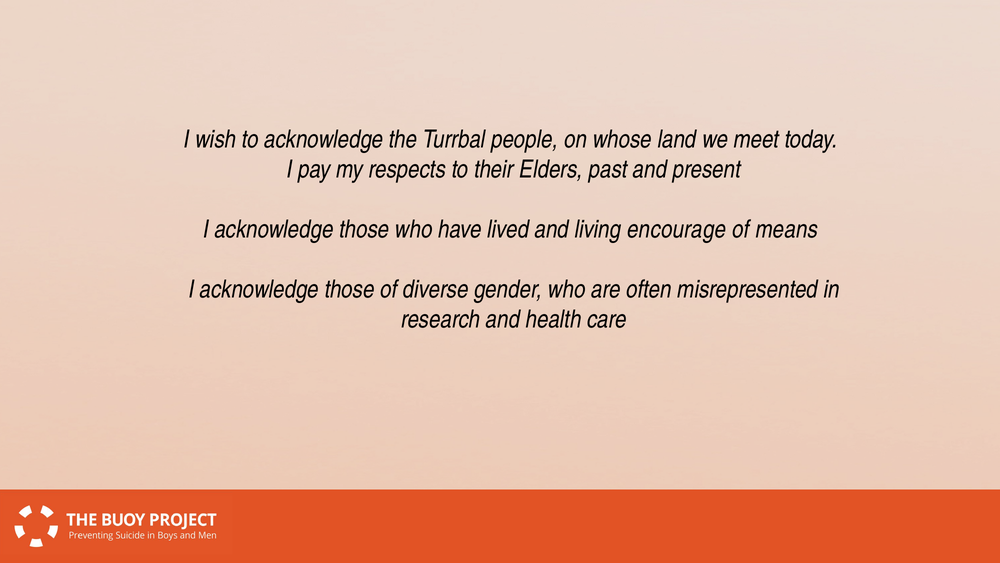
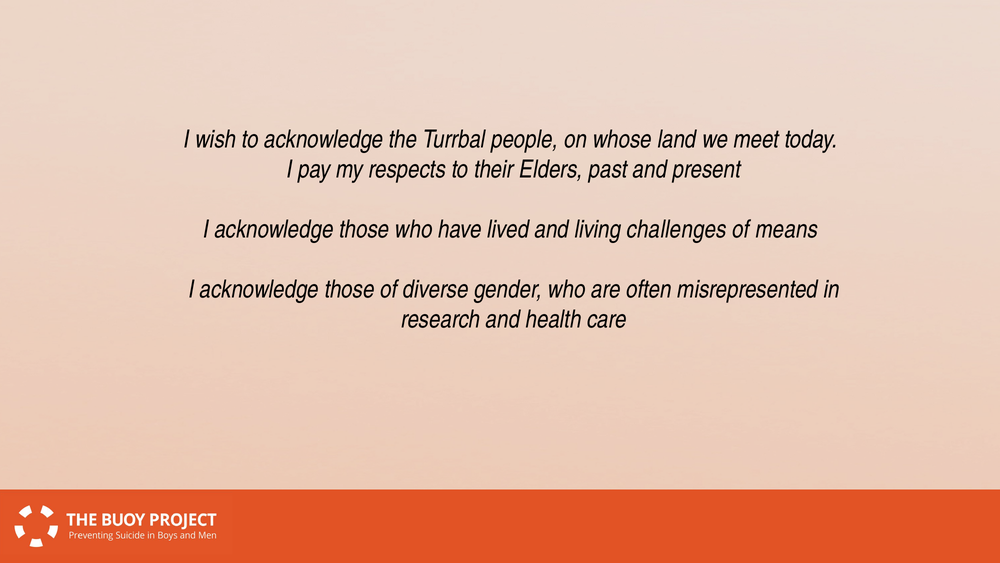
encourage: encourage -> challenges
